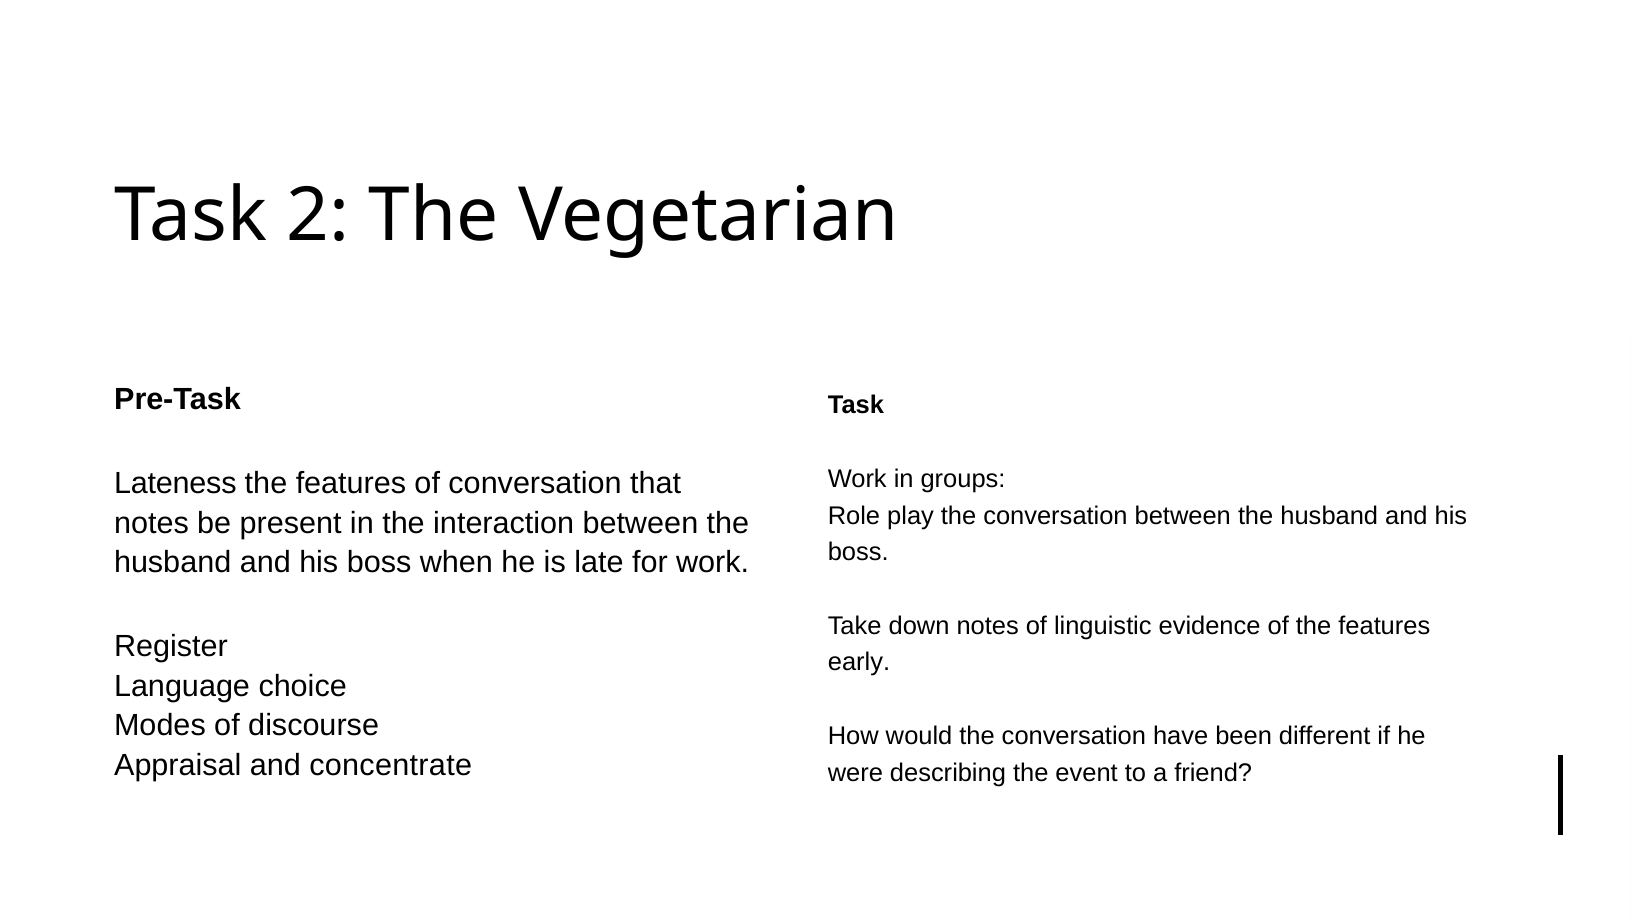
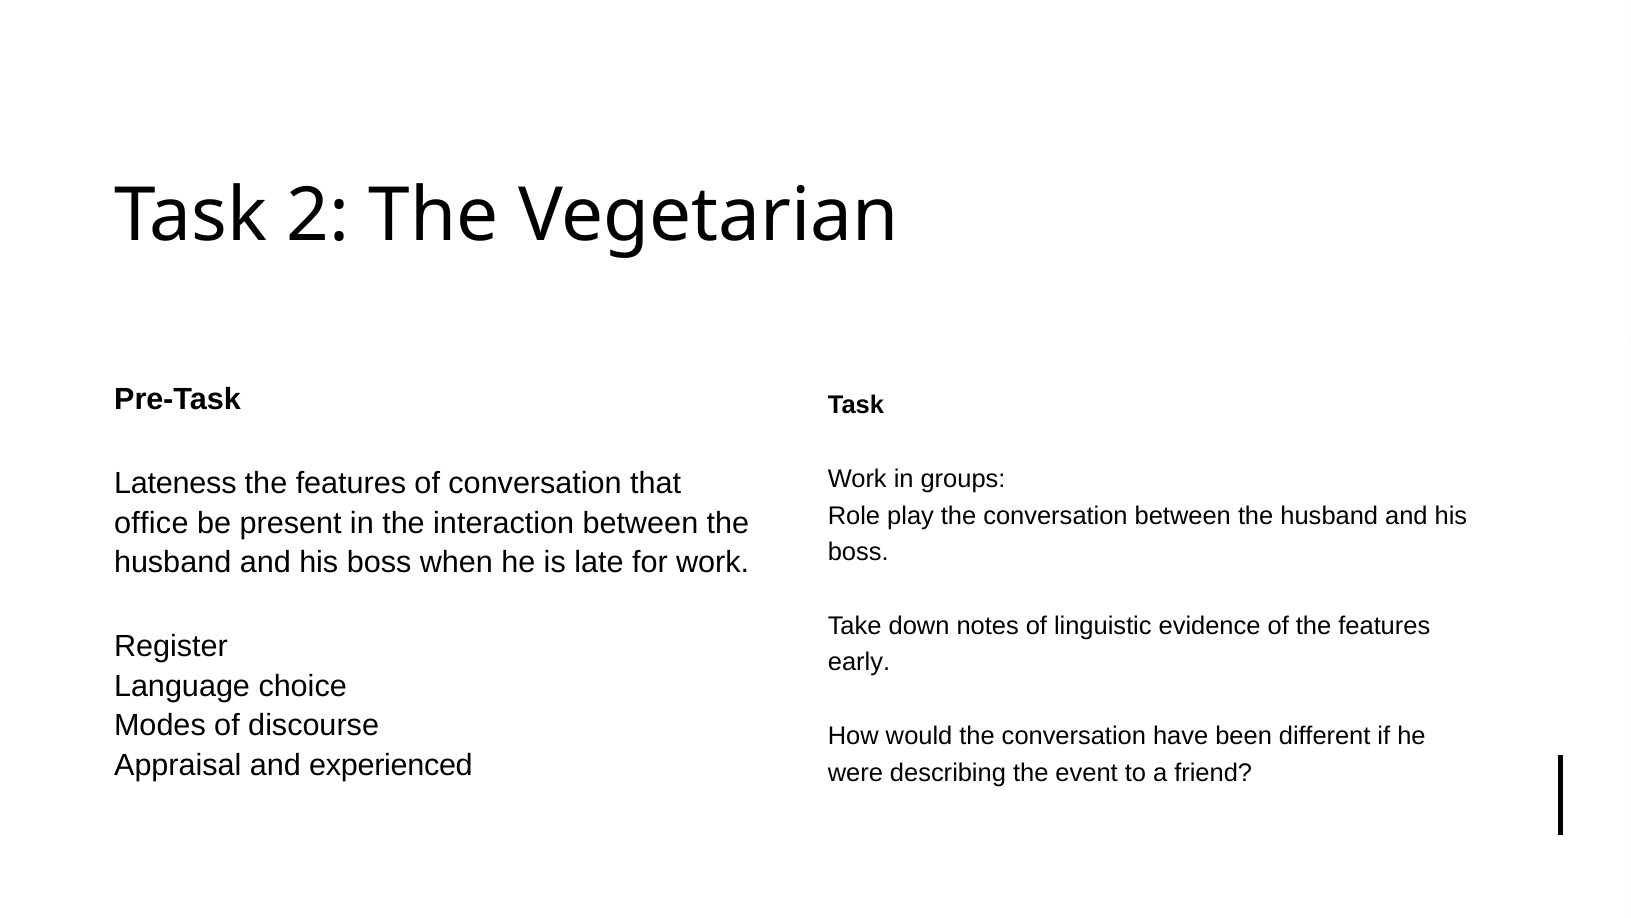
notes at (151, 523): notes -> office
concentrate: concentrate -> experienced
